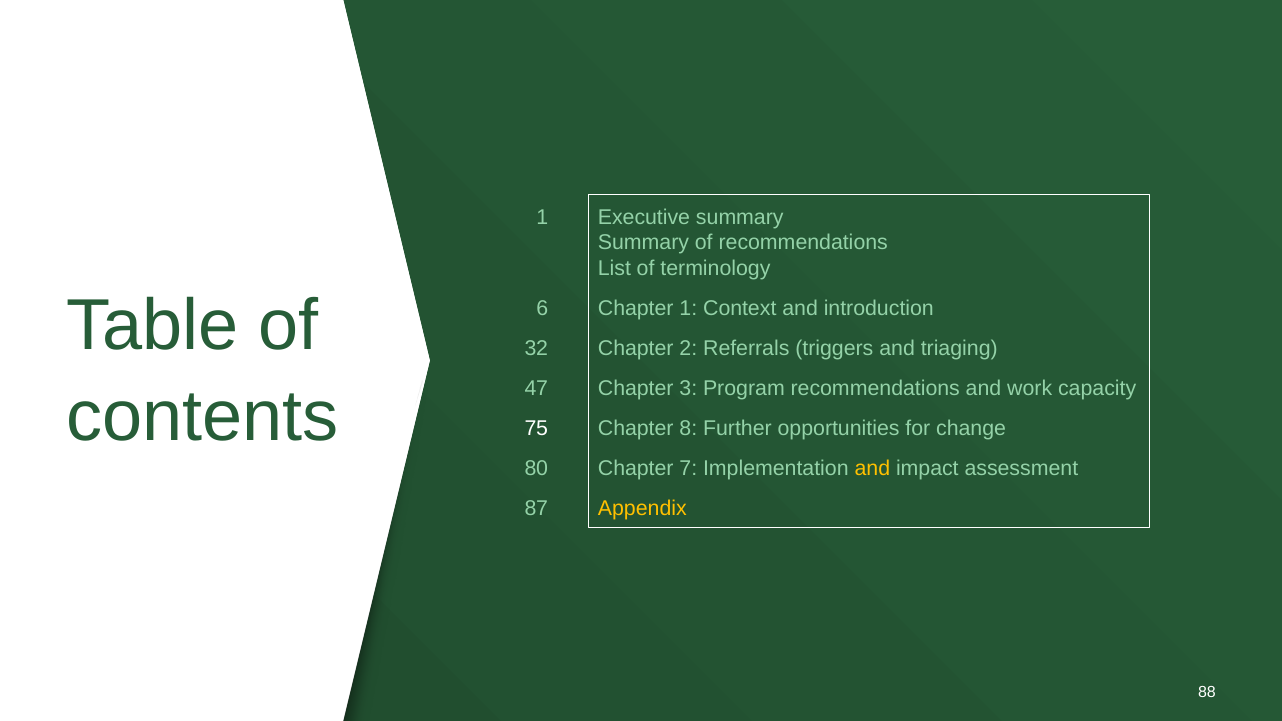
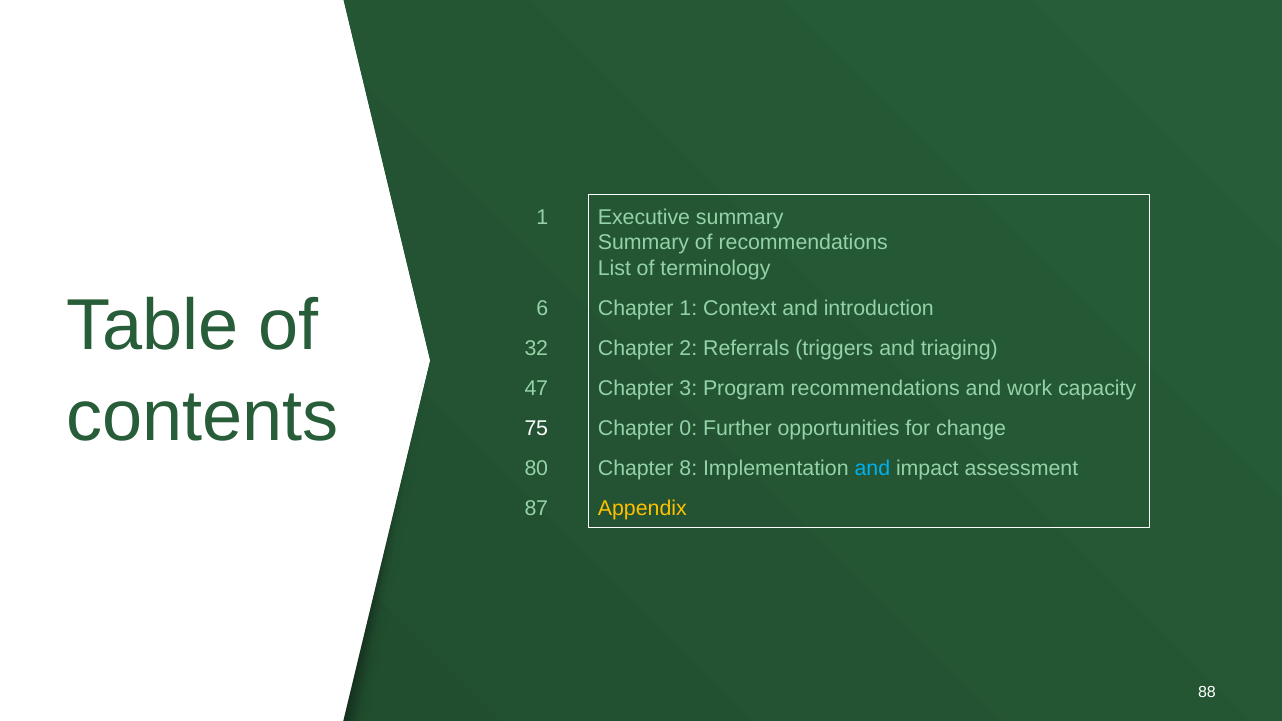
8: 8 -> 0
7: 7 -> 8
and at (872, 469) colour: yellow -> light blue
